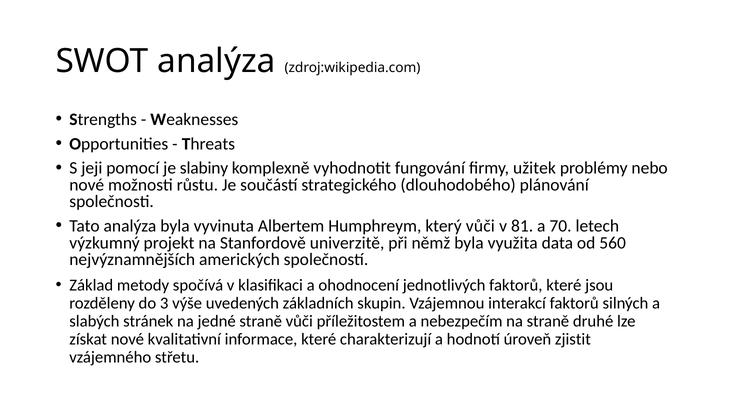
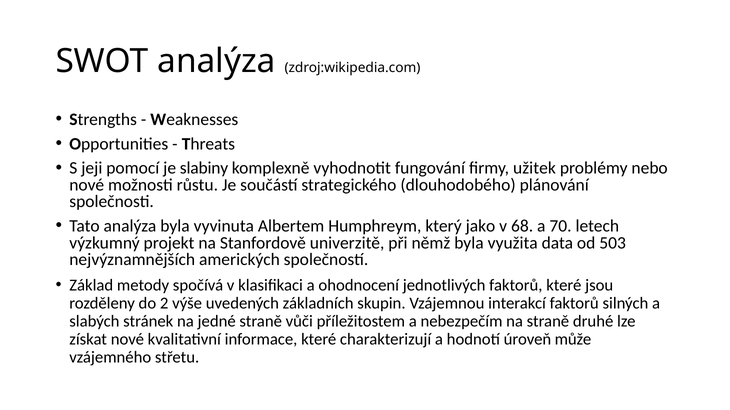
který vůči: vůči -> jako
81: 81 -> 68
560: 560 -> 503
3: 3 -> 2
zjistit: zjistit -> může
